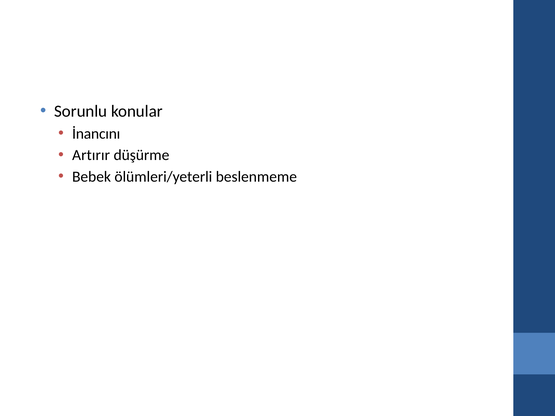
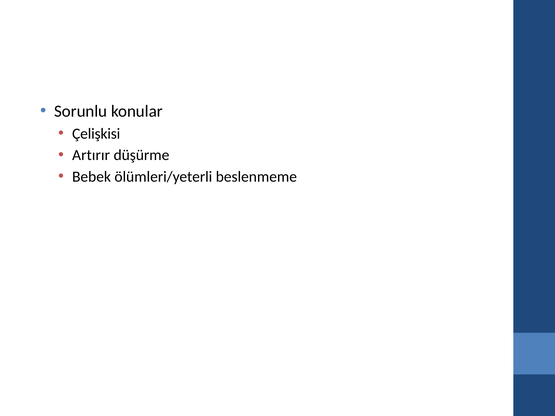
İnancını: İnancını -> Çelişkisi
